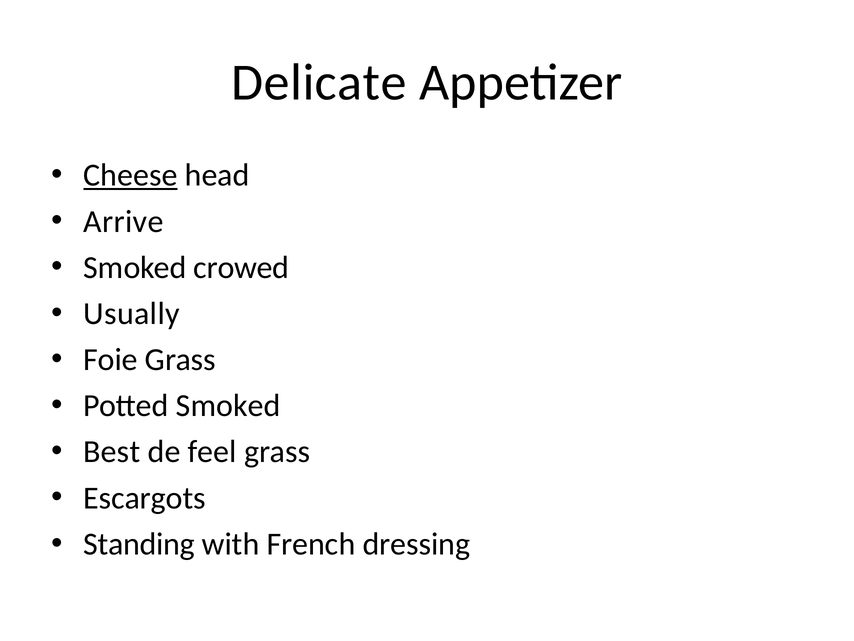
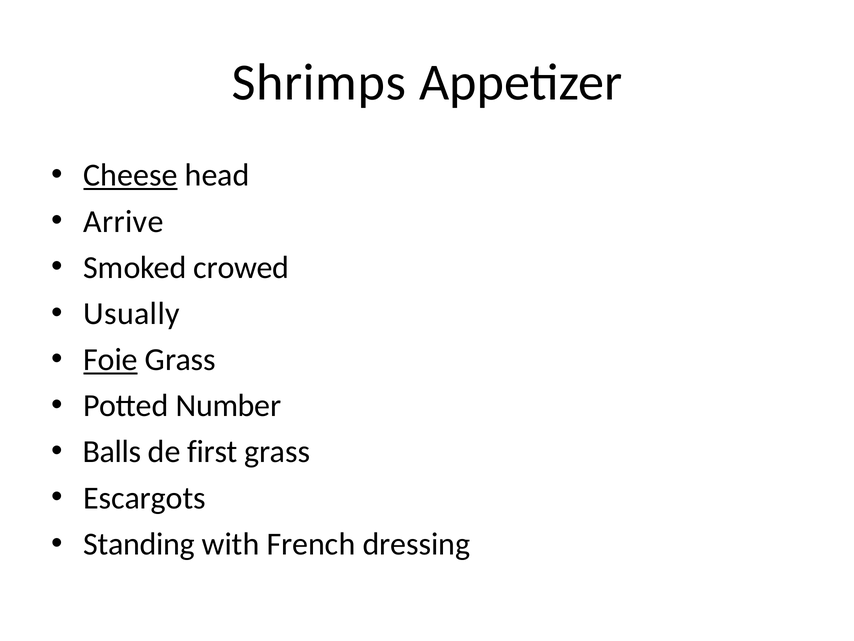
Delicate: Delicate -> Shrimps
Foie underline: none -> present
Potted Smoked: Smoked -> Number
Best: Best -> Balls
feel: feel -> first
